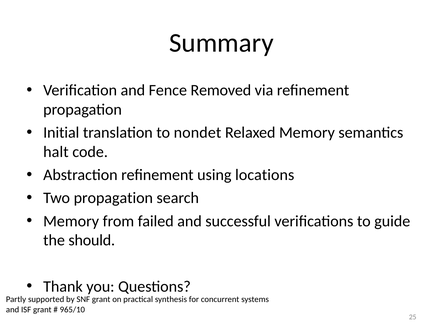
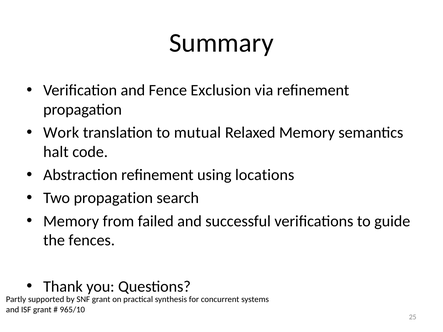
Removed: Removed -> Exclusion
Initial: Initial -> Work
nondet: nondet -> mutual
should: should -> fences
